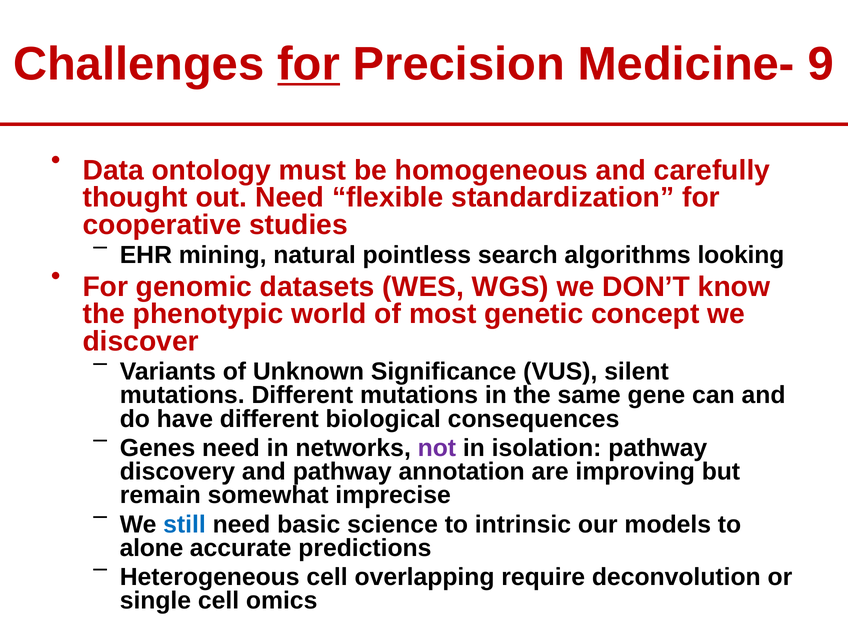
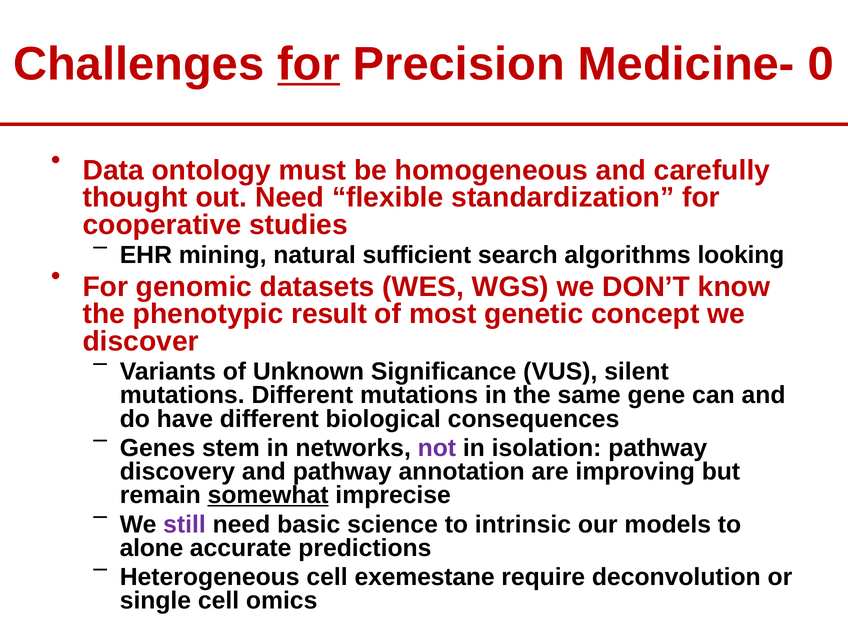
9: 9 -> 0
pointless: pointless -> sufficient
world: world -> result
Genes need: need -> stem
somewhat underline: none -> present
still colour: blue -> purple
overlapping: overlapping -> exemestane
